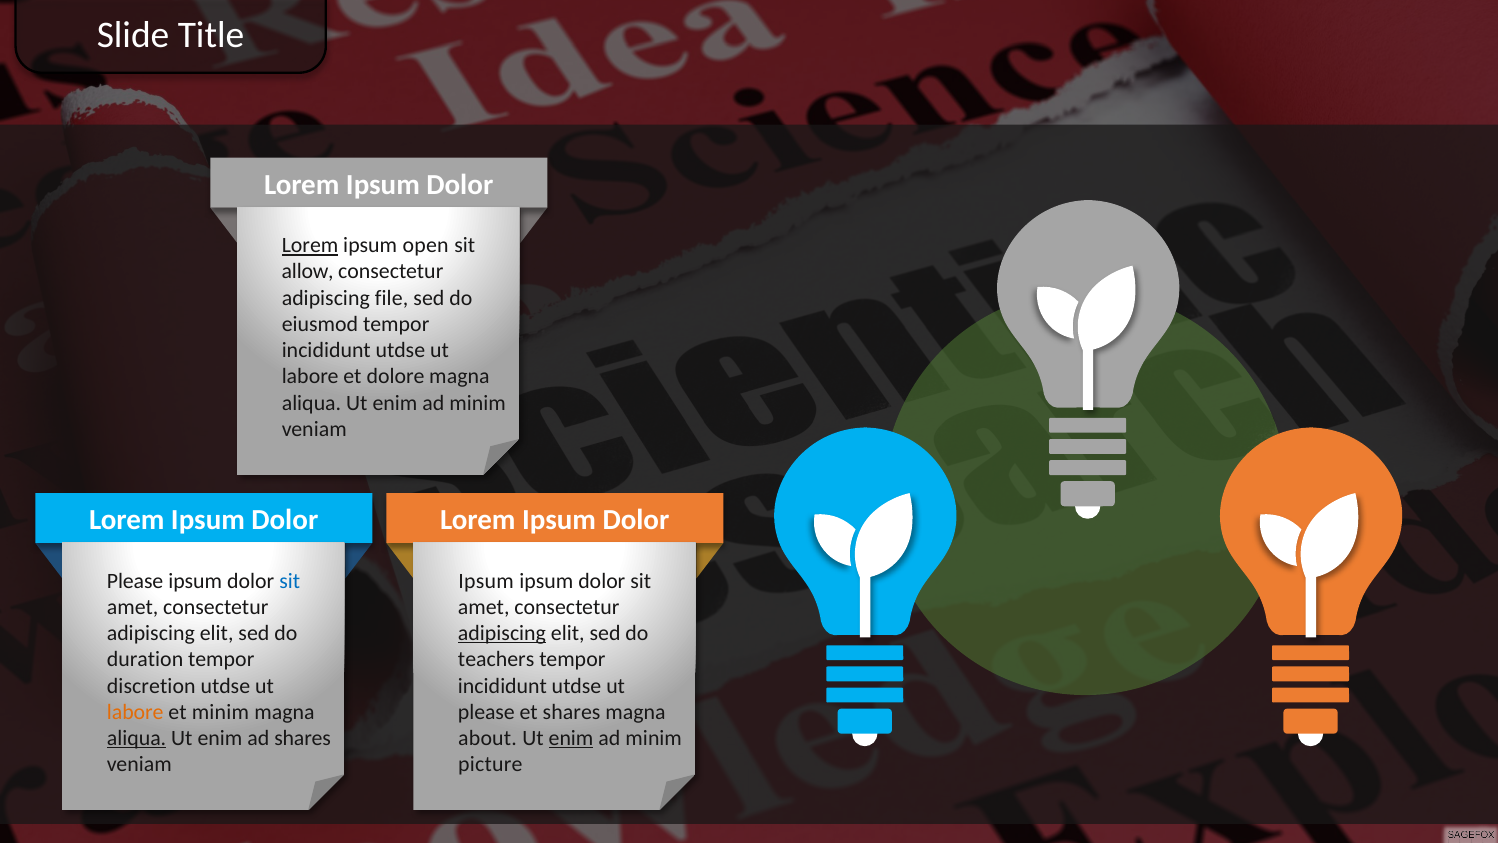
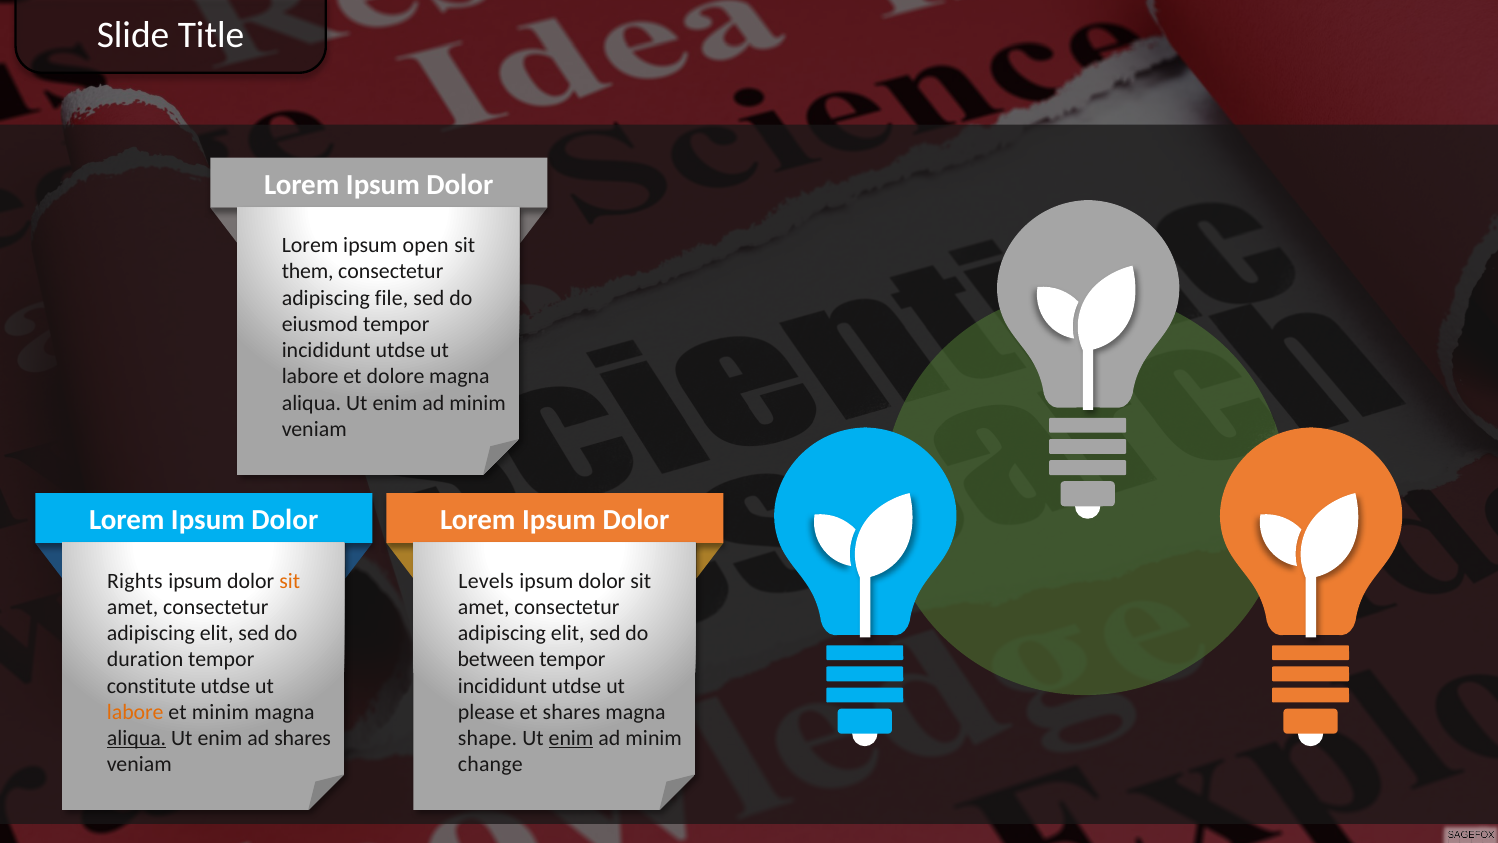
Lorem at (310, 245) underline: present -> none
allow: allow -> them
Please at (135, 581): Please -> Rights
sit at (290, 581) colour: blue -> orange
Ipsum at (486, 581): Ipsum -> Levels
adipiscing at (502, 633) underline: present -> none
teachers: teachers -> between
discretion: discretion -> constitute
about: about -> shape
picture: picture -> change
